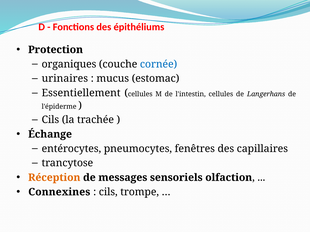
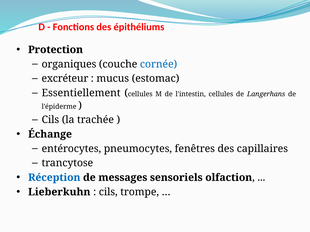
urinaires: urinaires -> excréteur
Réception colour: orange -> blue
Connexines: Connexines -> Lieberkuhn
